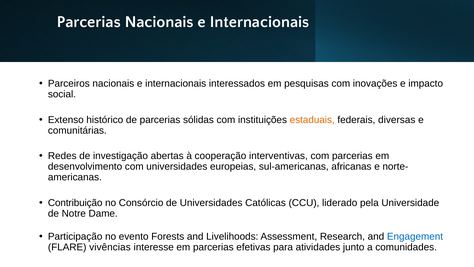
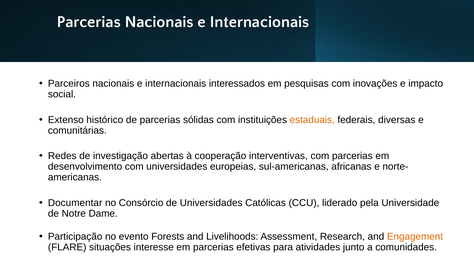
Contribuição: Contribuição -> Documentar
Engagement colour: blue -> orange
vivências: vivências -> situações
